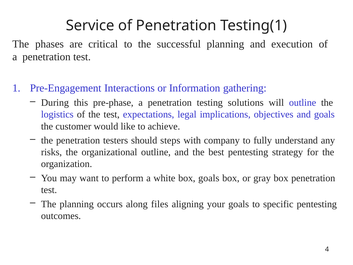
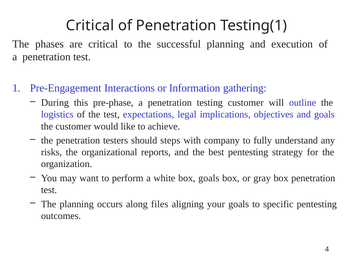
Service at (90, 26): Service -> Critical
testing solutions: solutions -> customer
organizational outline: outline -> reports
